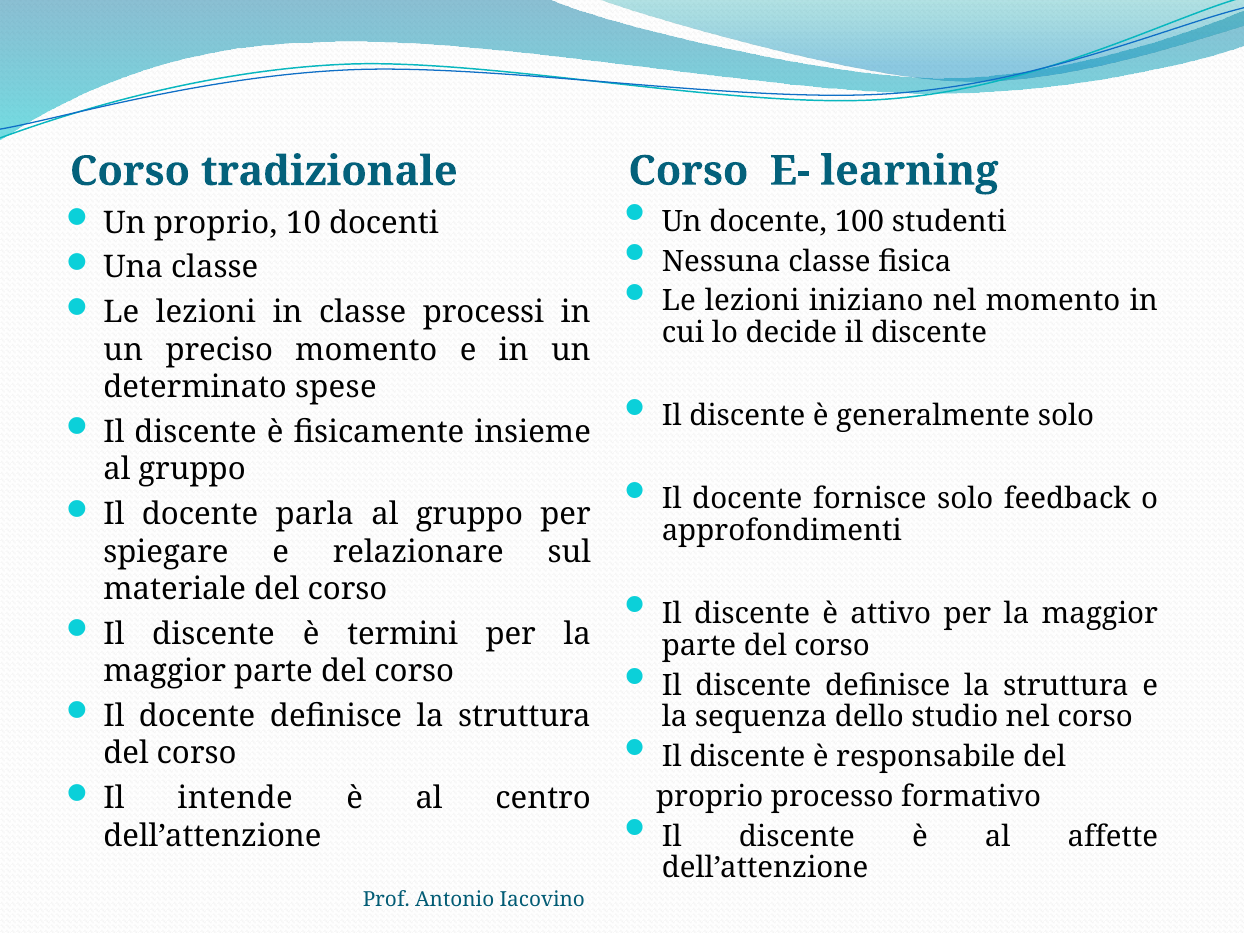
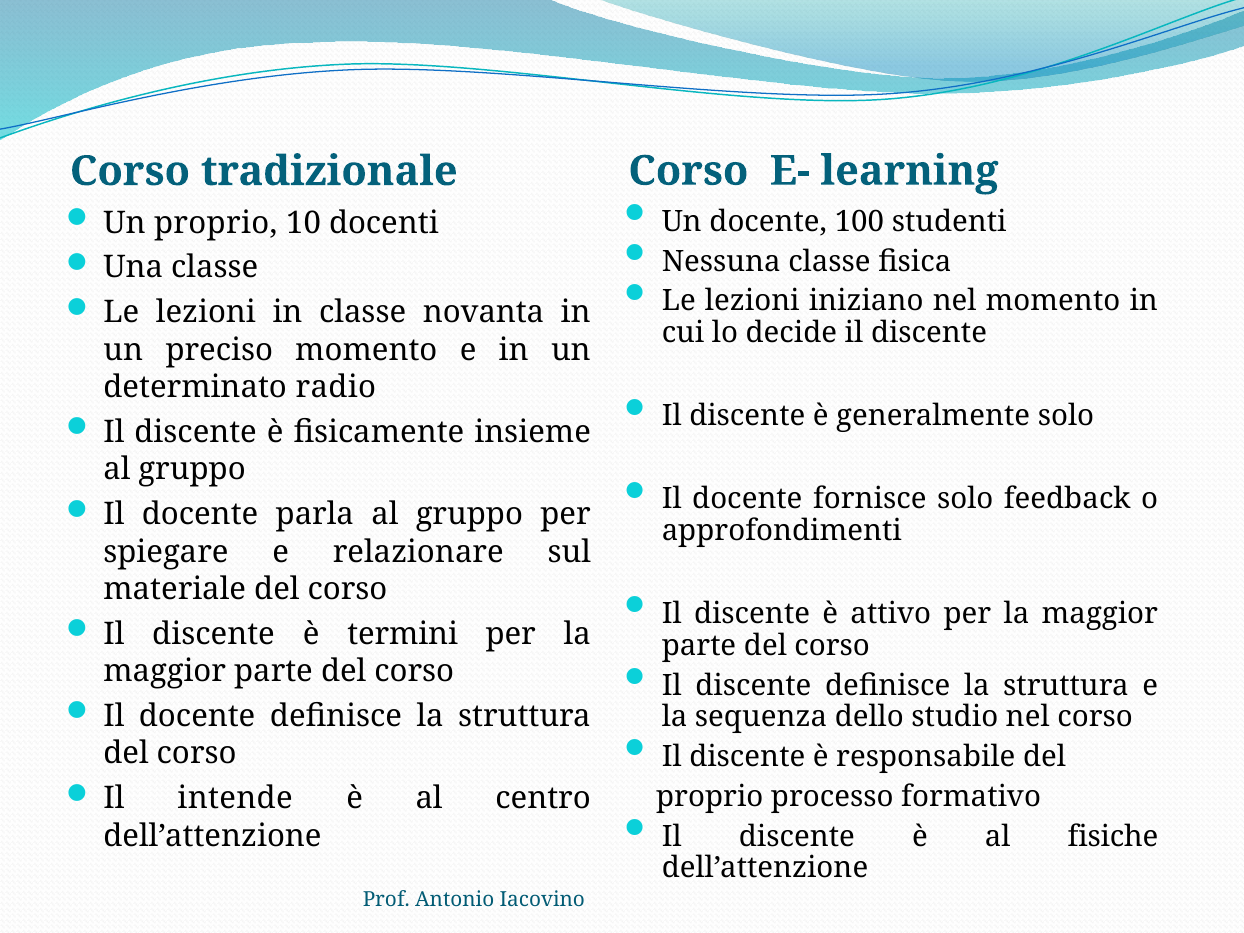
processi: processi -> novanta
spese: spese -> radio
affette: affette -> fisiche
